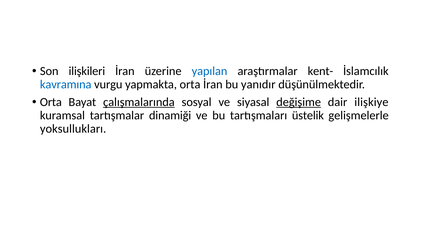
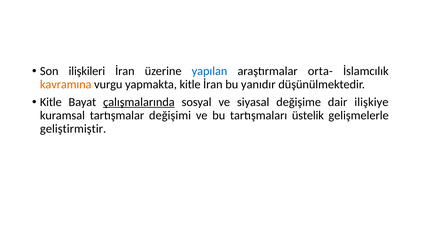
kent-: kent- -> orta-
kavramına colour: blue -> orange
yapmakta orta: orta -> kitle
Orta at (51, 102): Orta -> Kitle
değişime underline: present -> none
dinamiği: dinamiği -> değişimi
yoksullukları: yoksullukları -> geliştirmiştir
